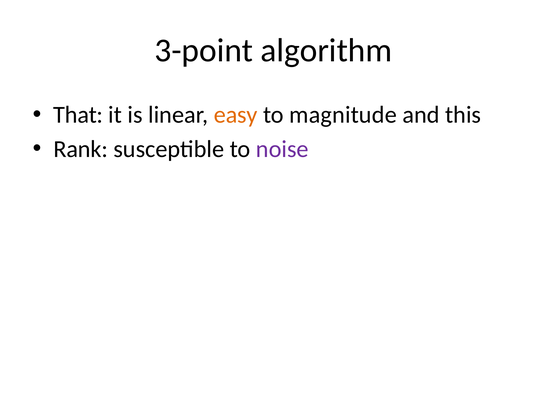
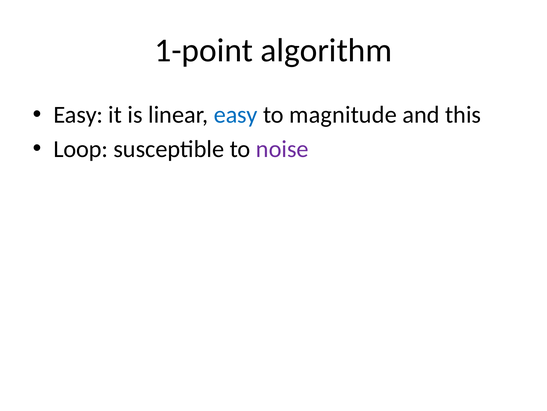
3-point: 3-point -> 1-point
That at (78, 115): That -> Easy
easy at (236, 115) colour: orange -> blue
Rank: Rank -> Loop
